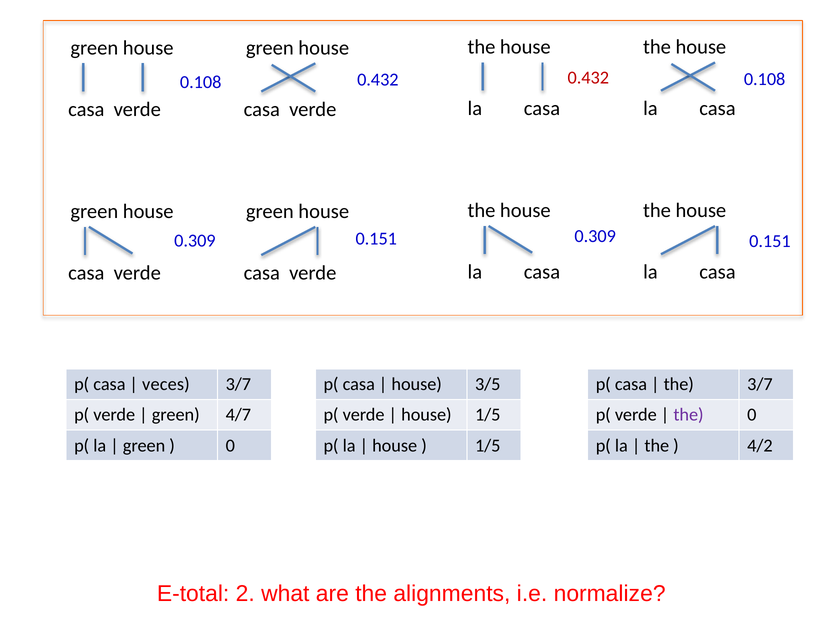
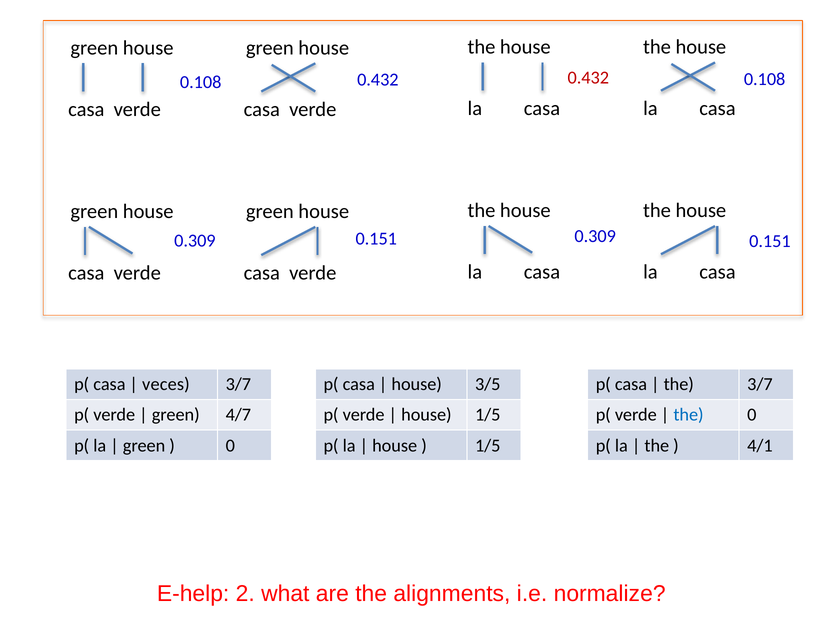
the at (689, 415) colour: purple -> blue
4/2: 4/2 -> 4/1
E-total: E-total -> E-help
